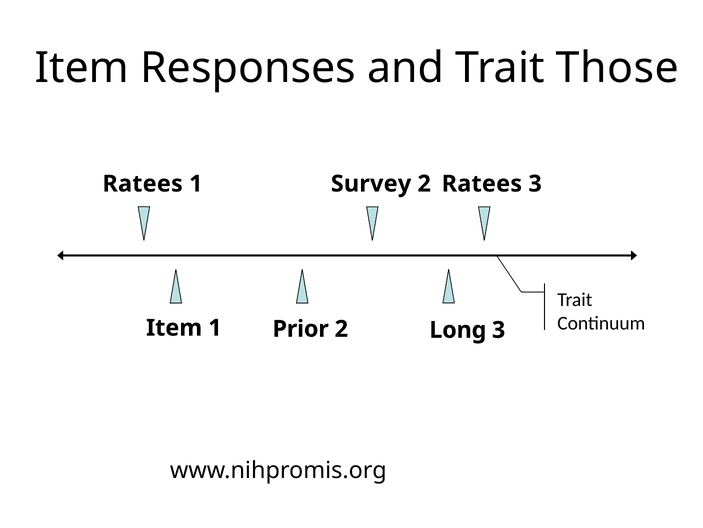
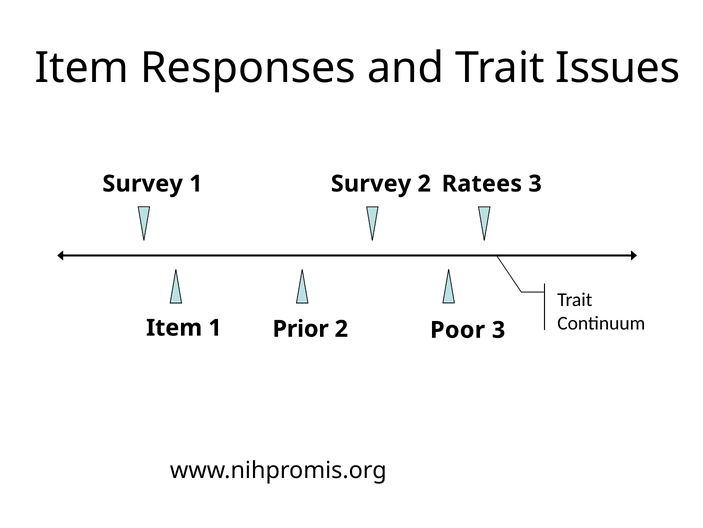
Those: Those -> Issues
Ratees at (143, 184): Ratees -> Survey
Long: Long -> Poor
